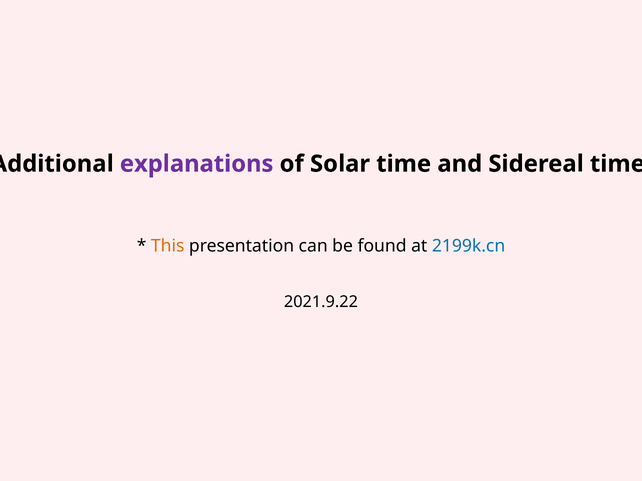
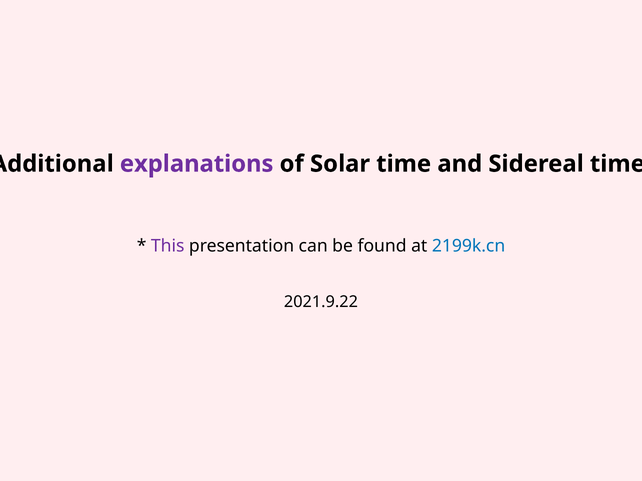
This colour: orange -> purple
